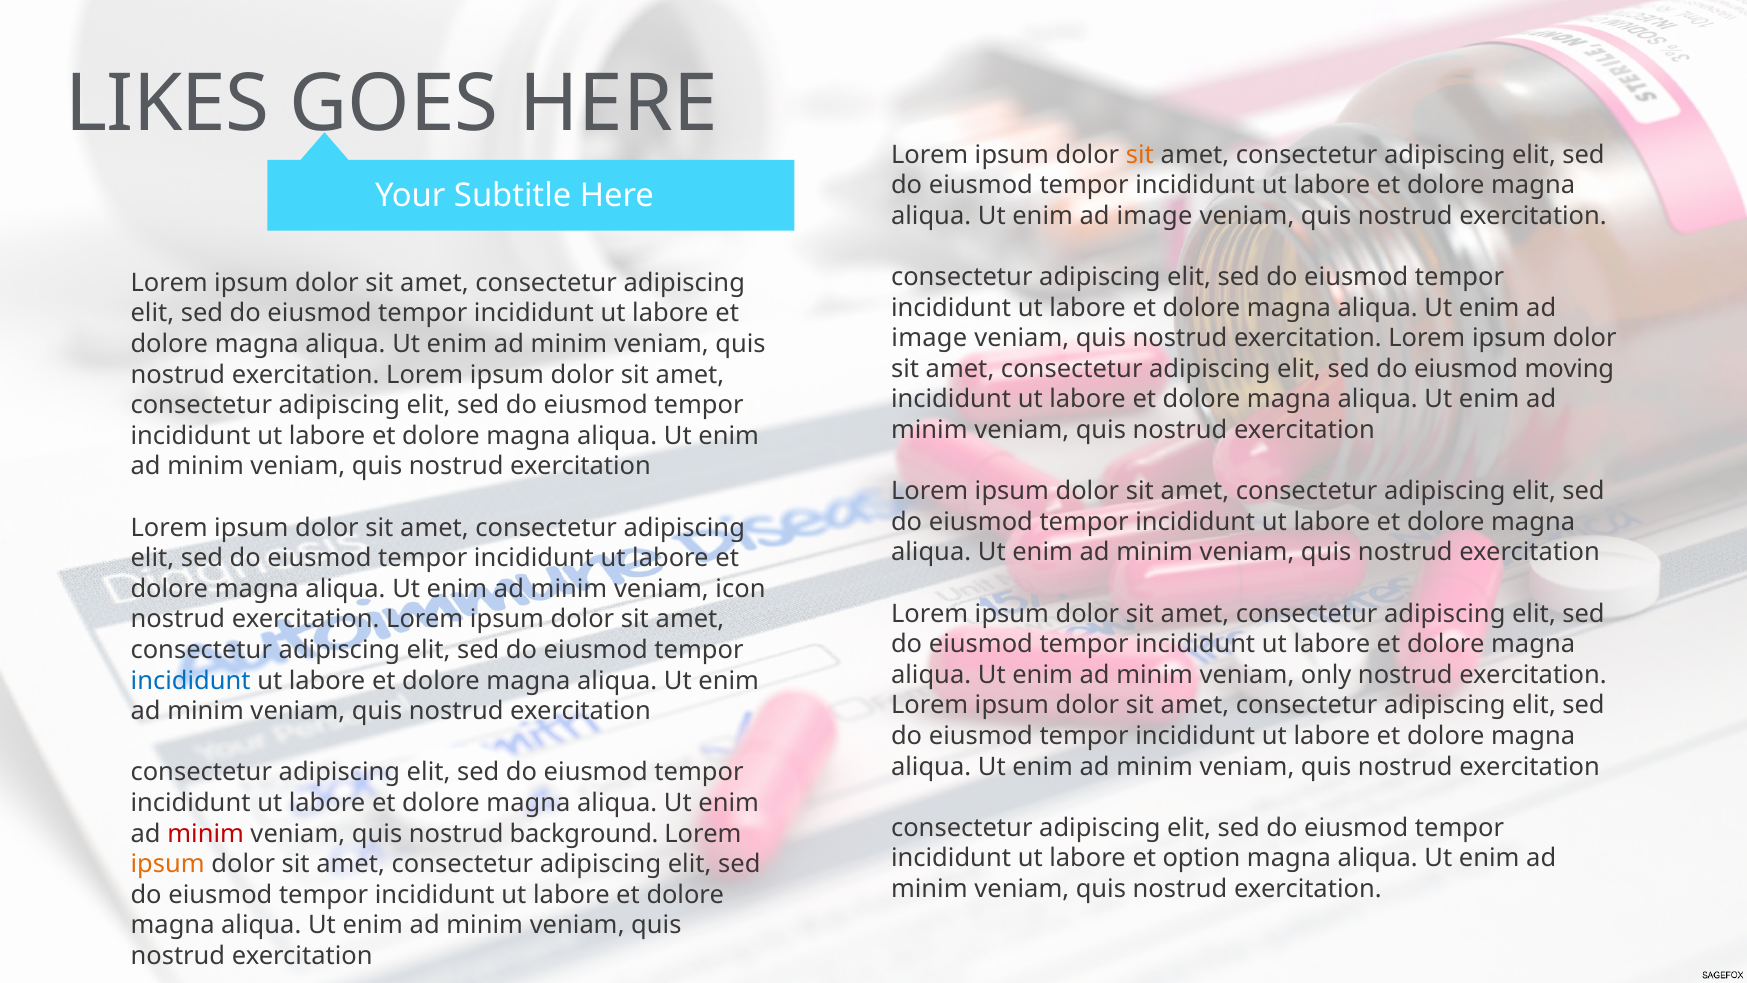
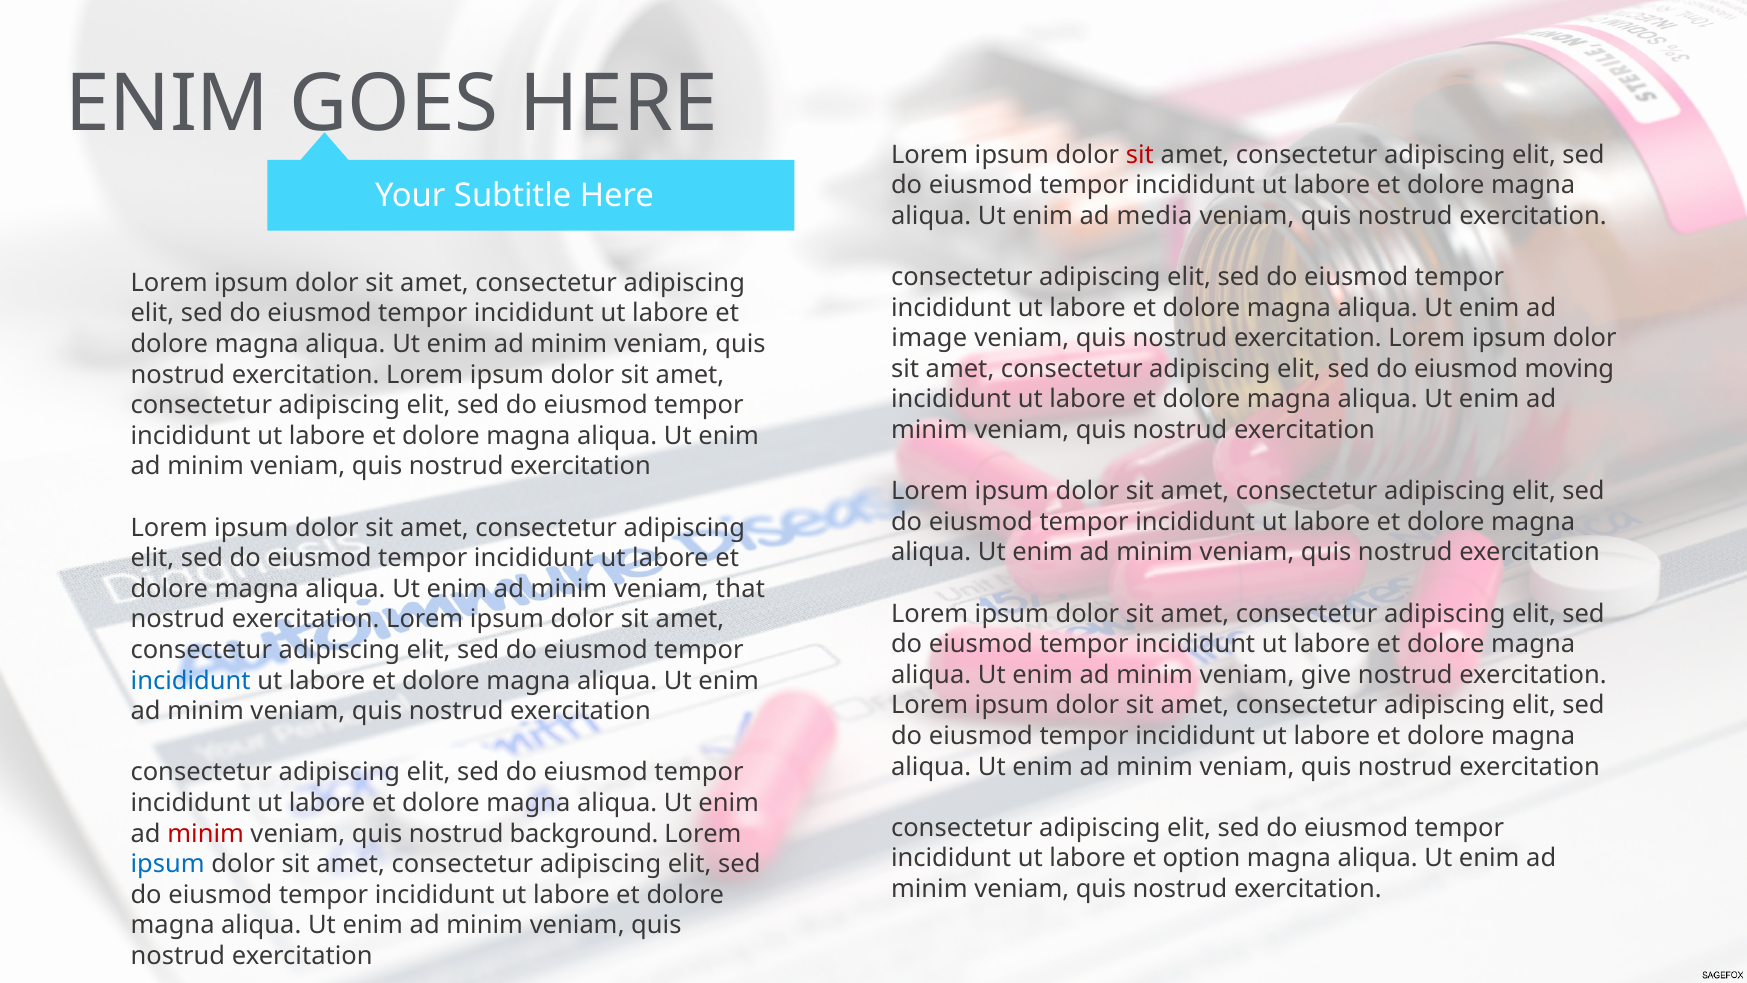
LIKES at (168, 104): LIKES -> ENIM
sit at (1140, 155) colour: orange -> red
image at (1155, 216): image -> media
icon: icon -> that
only: only -> give
ipsum at (168, 864) colour: orange -> blue
